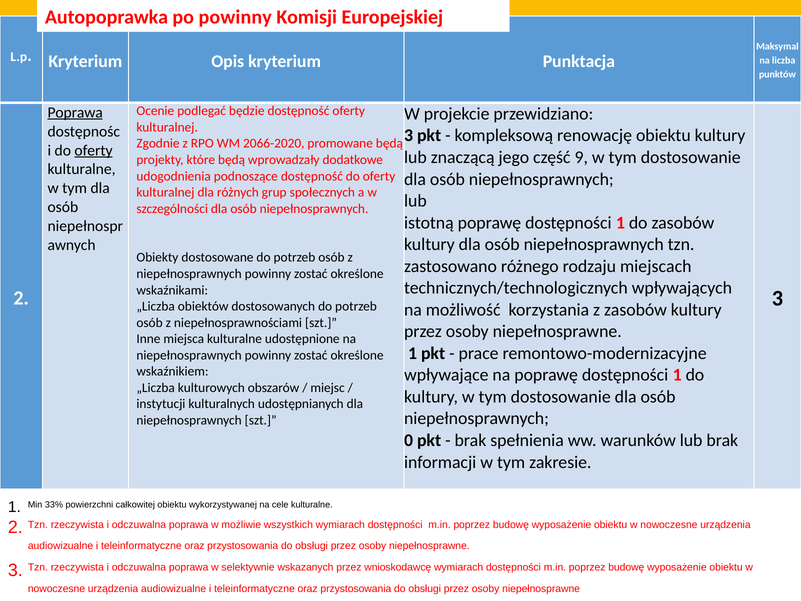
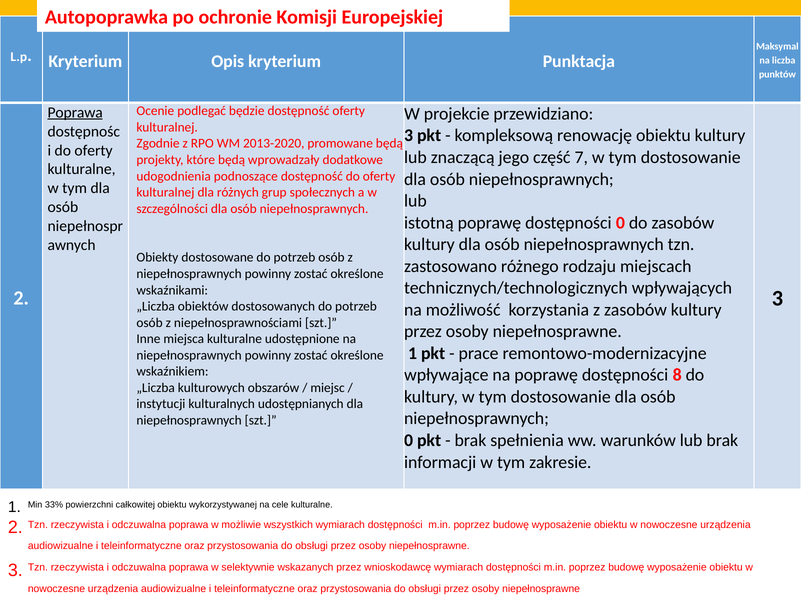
po powinny: powinny -> ochronie
2066-2020: 2066-2020 -> 2013-2020
oferty at (94, 150) underline: present -> none
9: 9 -> 7
istotną poprawę dostępności 1: 1 -> 0
na poprawę dostępności 1: 1 -> 8
